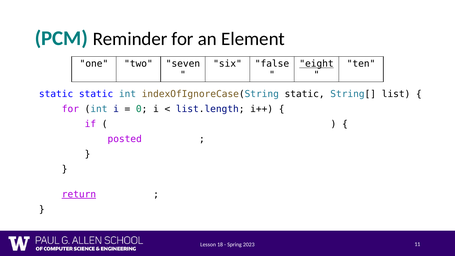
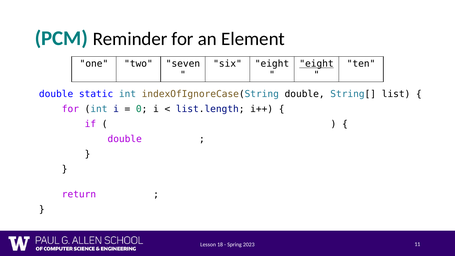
six false: false -> eight
static at (56, 94): static -> double
indexOfIgnoreCase(String static: static -> double
posted at (125, 139): posted -> double
return underline: present -> none
